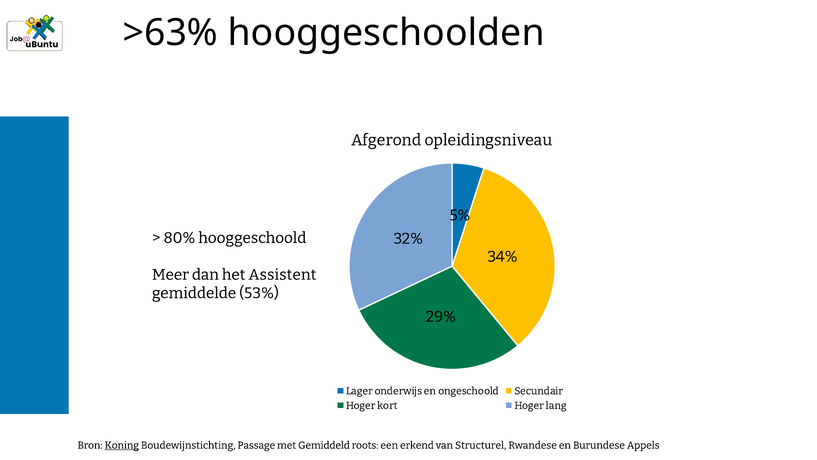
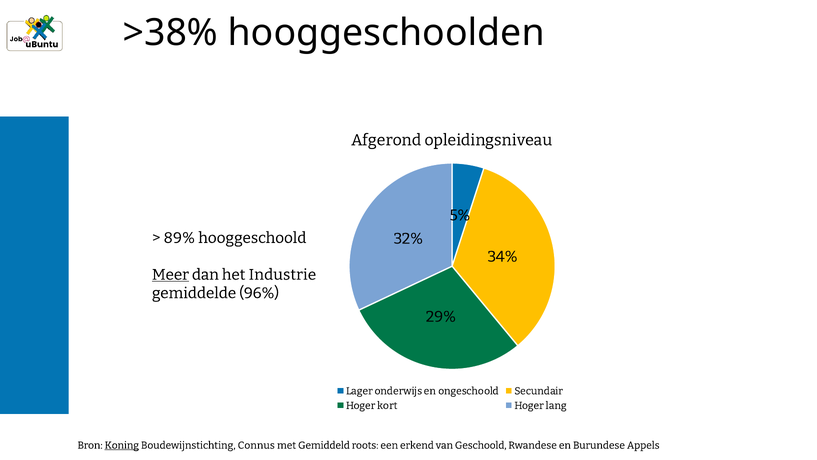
>63%: >63% -> >38%
80%: 80% -> 89%
Meer underline: none -> present
Assistent: Assistent -> Industrie
53%: 53% -> 96%
Passage: Passage -> Connus
Structurel: Structurel -> Geschoold
